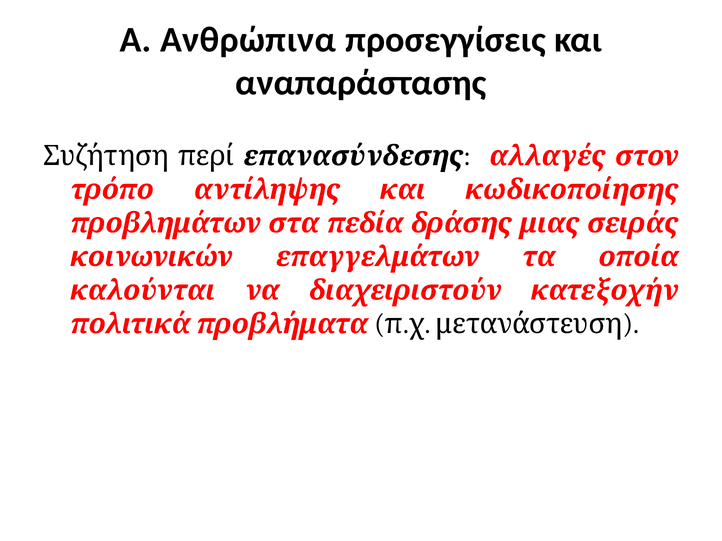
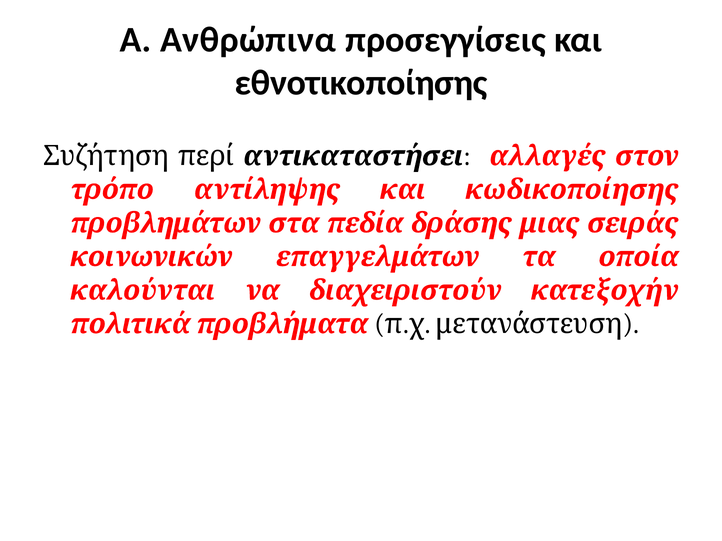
αναπαράστασης: αναπαράστασης -> εθνοτικοποίησης
επανασύνδεσης: επανασύνδεσης -> αντικαταστήσει
